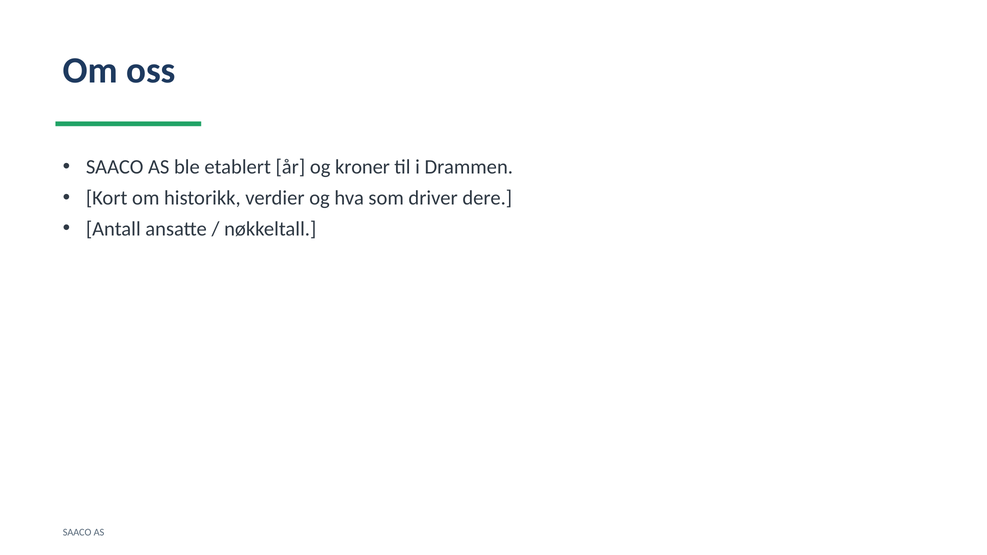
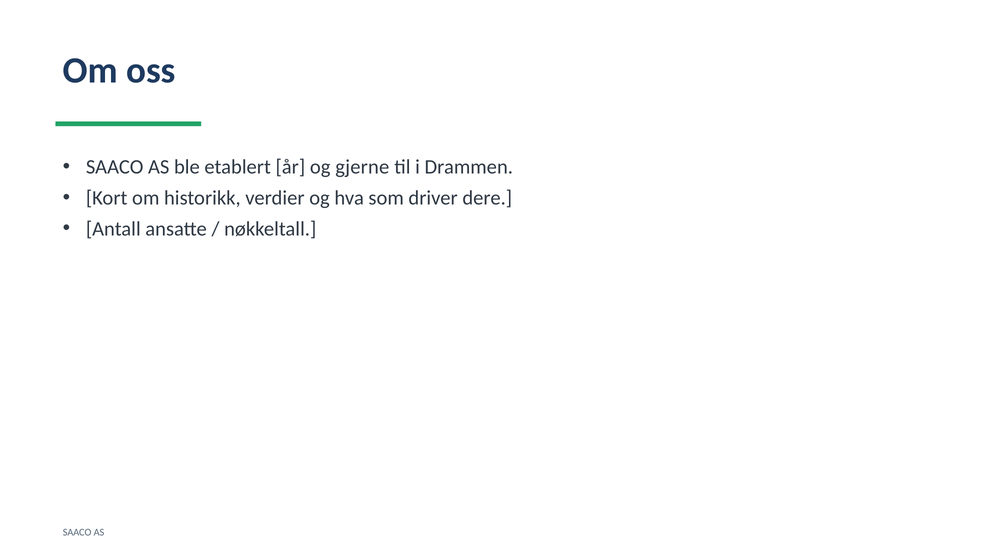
kroner: kroner -> gjerne
